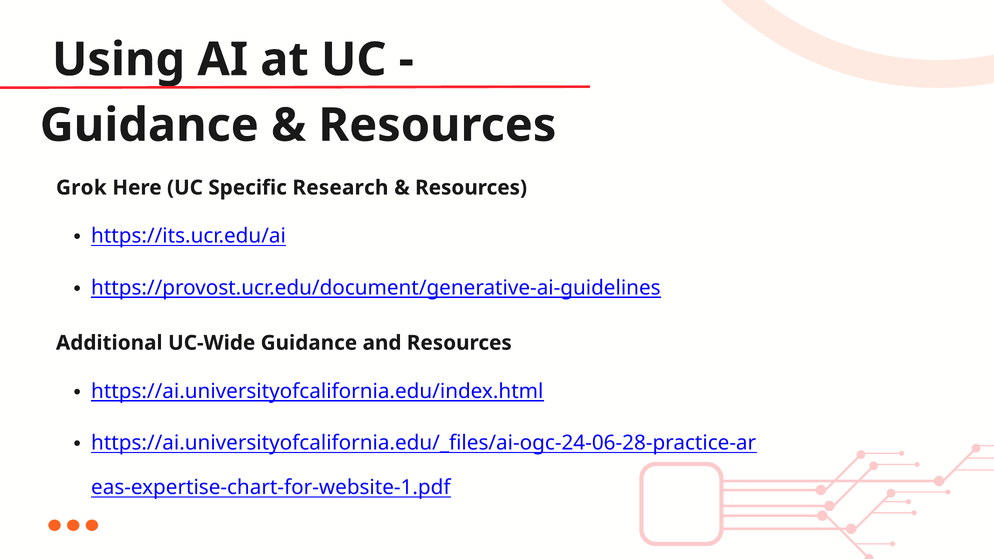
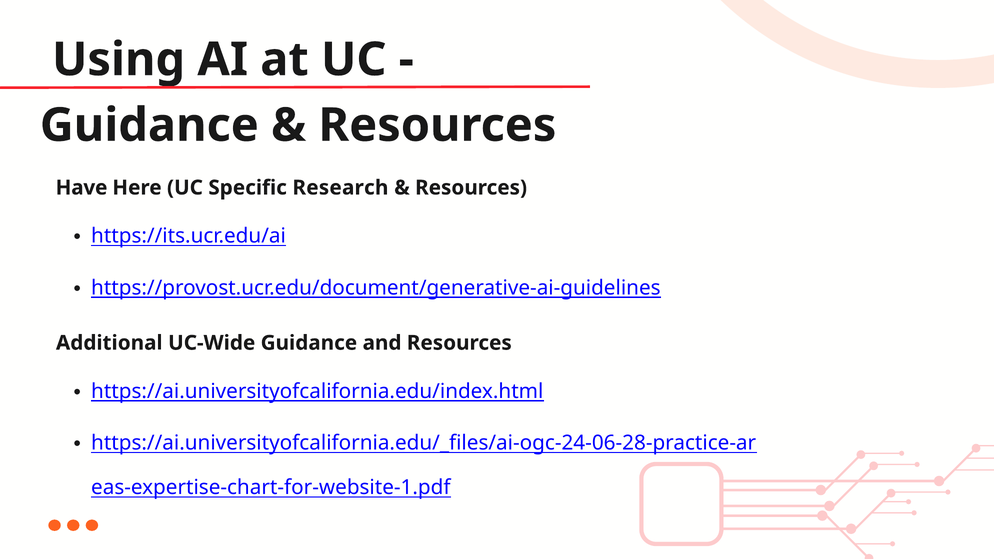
Grok: Grok -> Have
